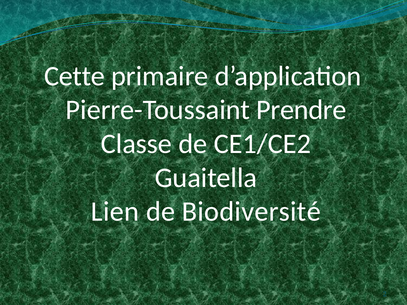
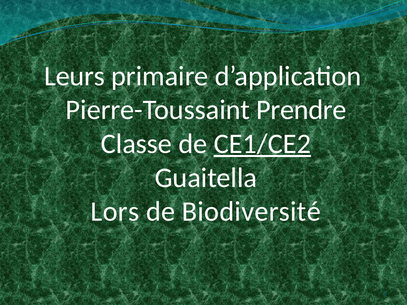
Cette: Cette -> Leurs
CE1/CE2 underline: none -> present
Lien: Lien -> Lors
